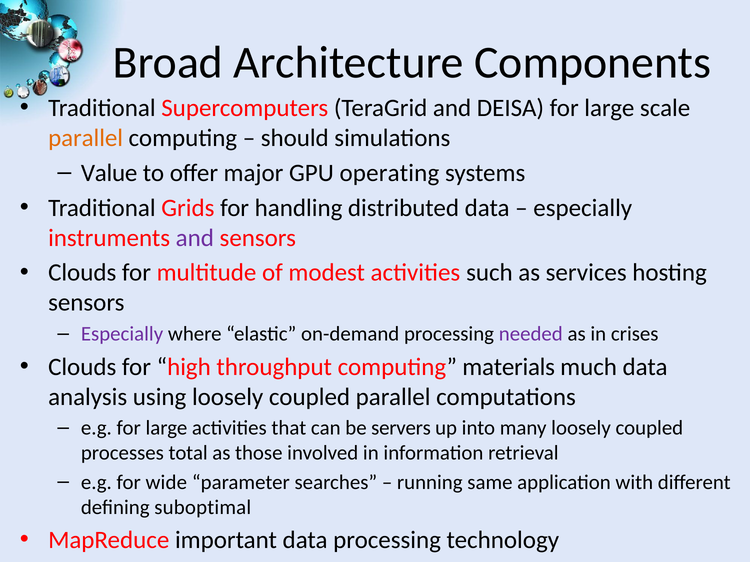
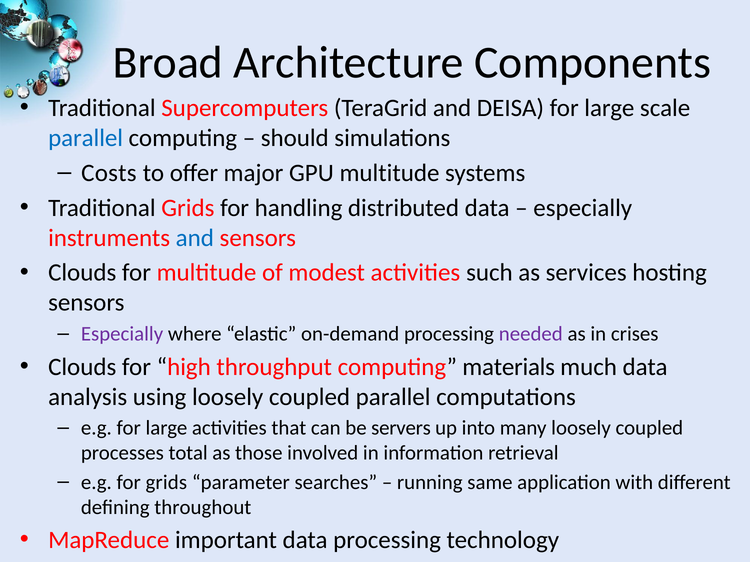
parallel at (86, 138) colour: orange -> blue
Value: Value -> Costs
GPU operating: operating -> multitude
and at (195, 238) colour: purple -> blue
for wide: wide -> grids
suboptimal: suboptimal -> throughout
